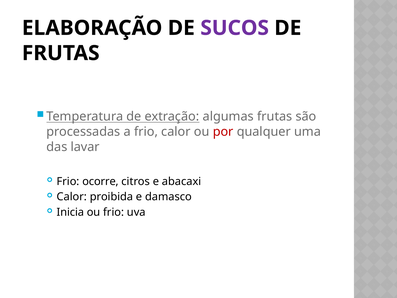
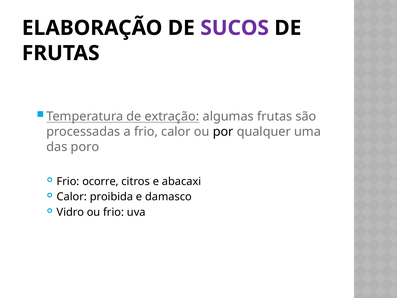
por colour: red -> black
lavar: lavar -> poro
Inicia: Inicia -> Vidro
